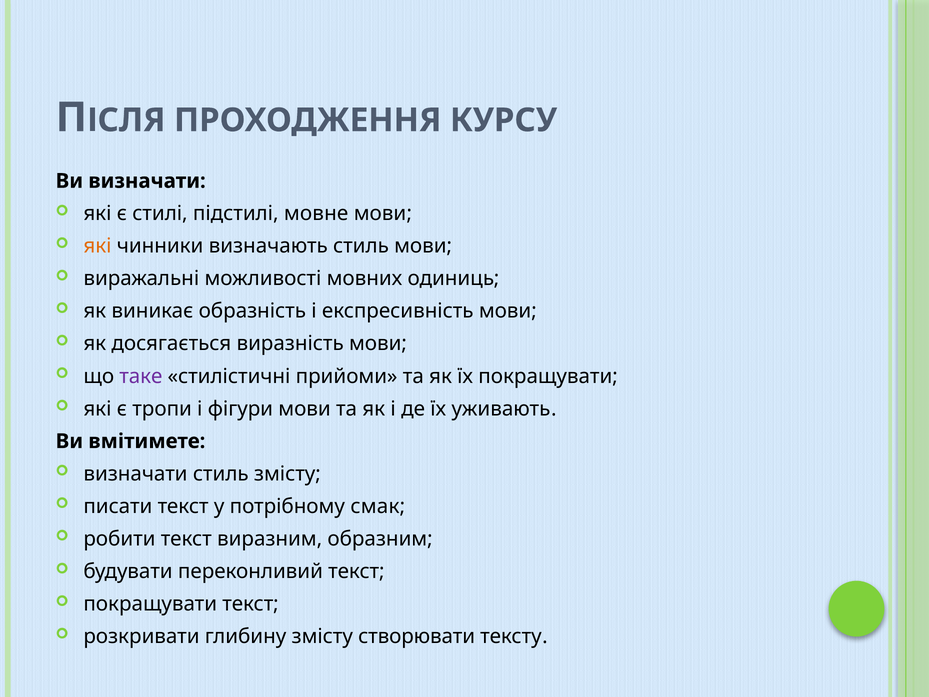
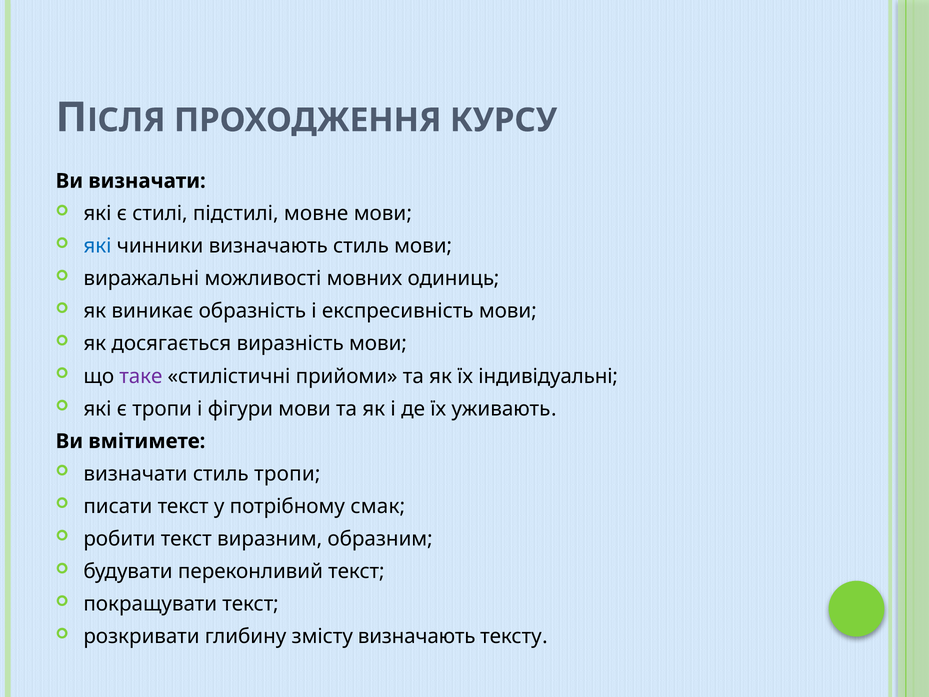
які at (98, 246) colour: orange -> blue
їх покращувати: покращувати -> індивідуальні
стиль змісту: змісту -> тропи
змісту створювати: створювати -> визначають
